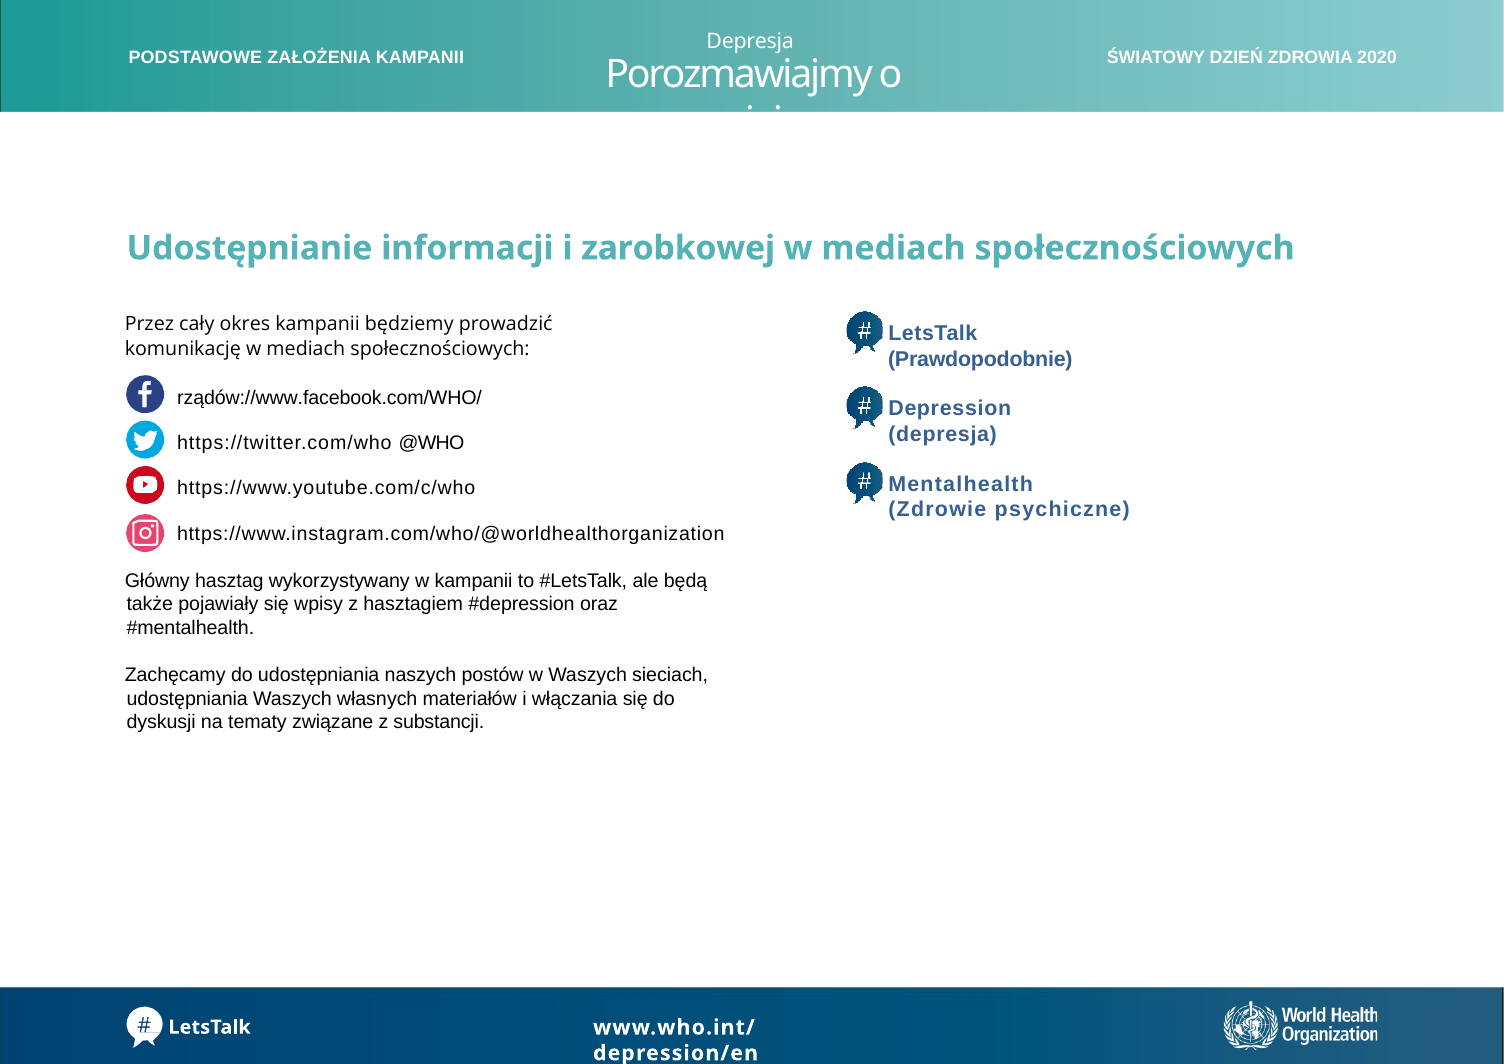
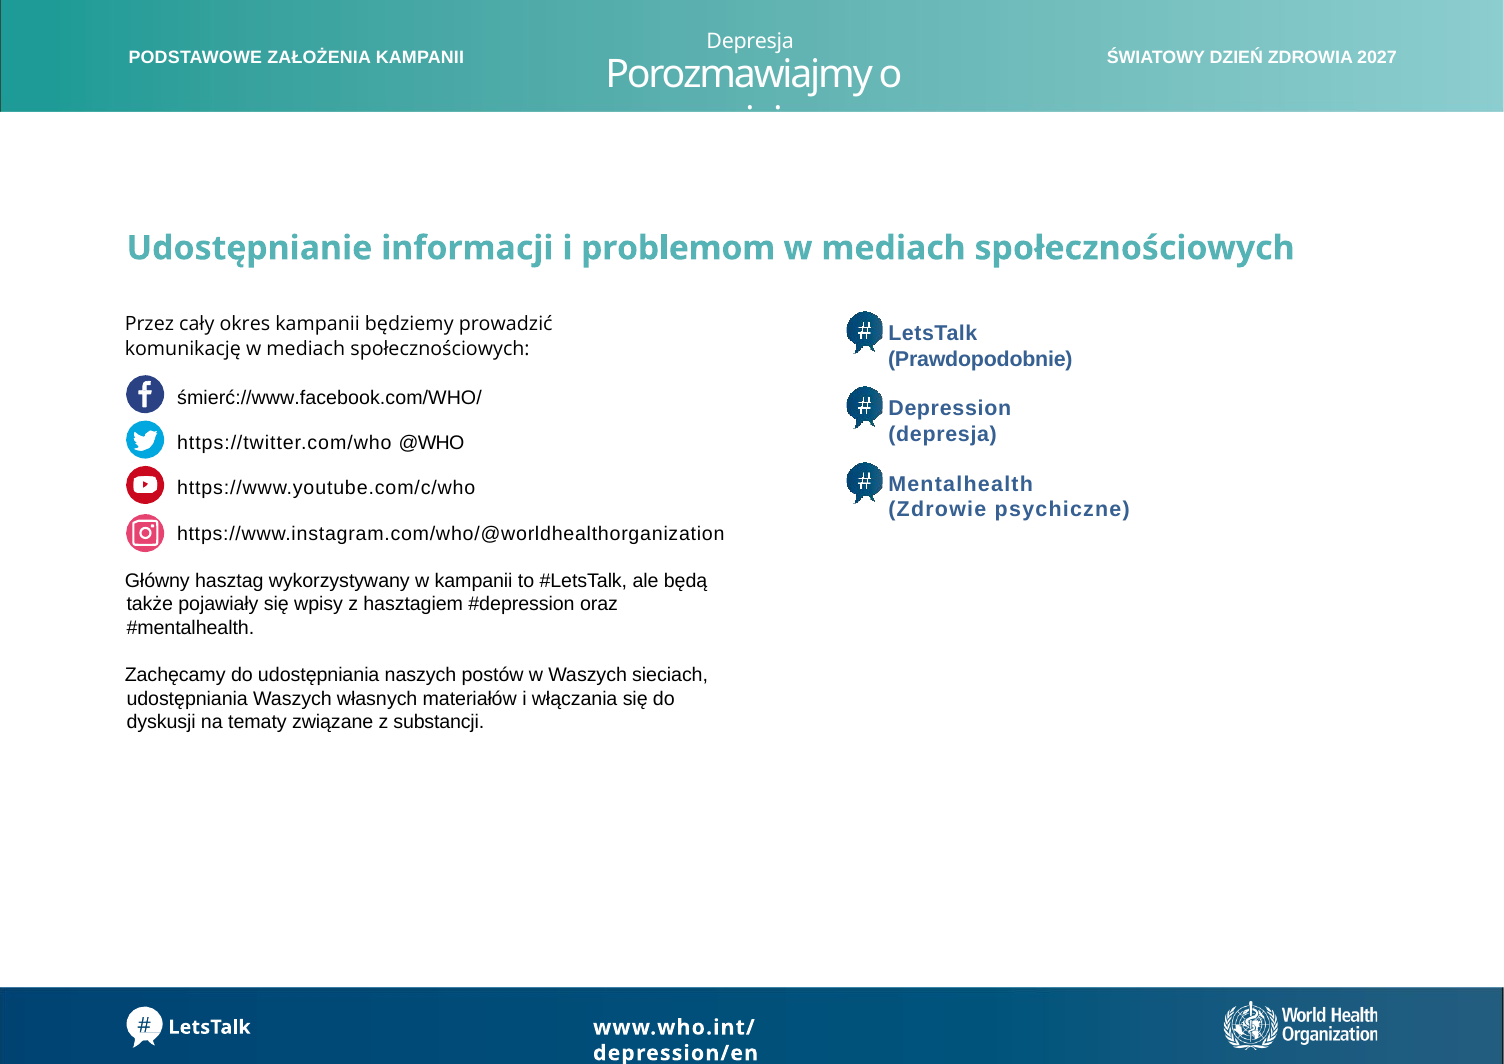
2020: 2020 -> 2027
zarobkowej: zarobkowej -> problemom
rządów://www.facebook.com/WHO/: rządów://www.facebook.com/WHO/ -> śmierć://www.facebook.com/WHO/
